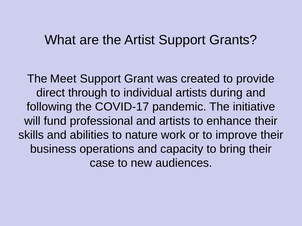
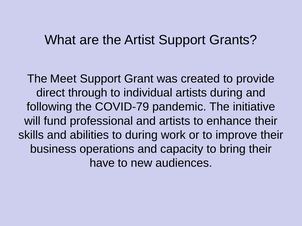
COVID-17: COVID-17 -> COVID-79
to nature: nature -> during
case: case -> have
